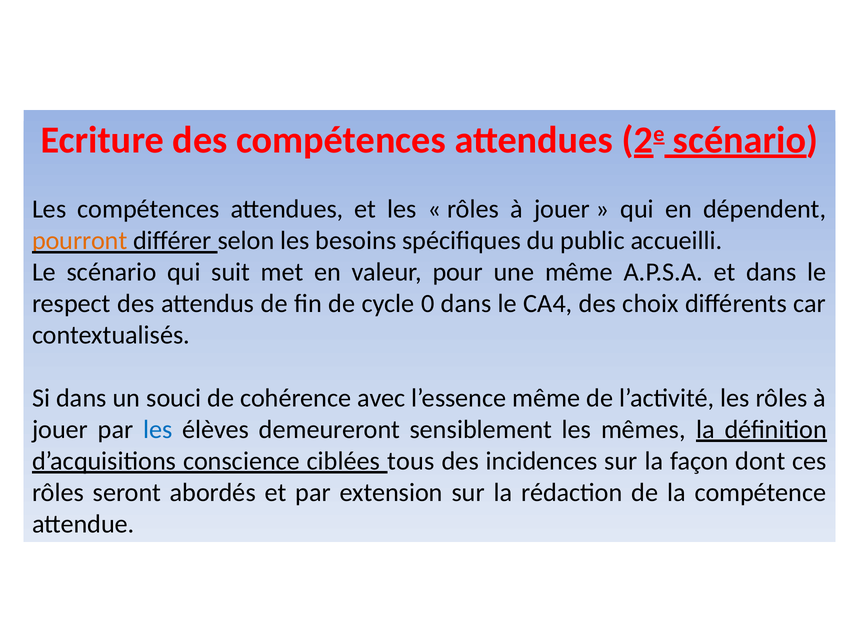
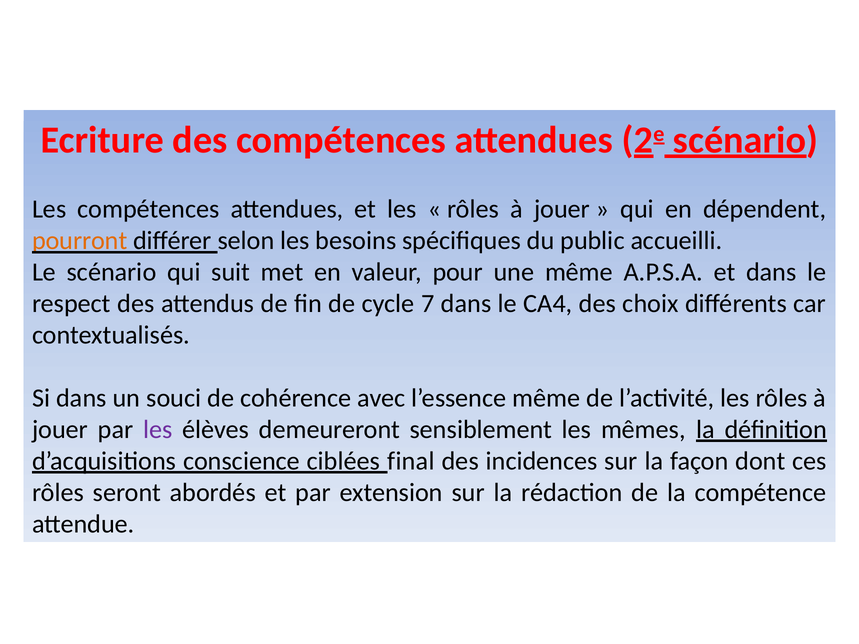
0: 0 -> 7
les at (158, 430) colour: blue -> purple
tous: tous -> final
